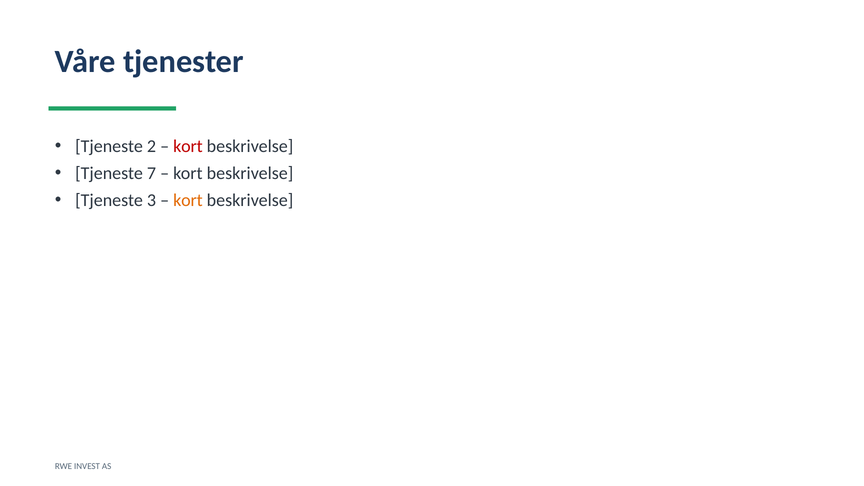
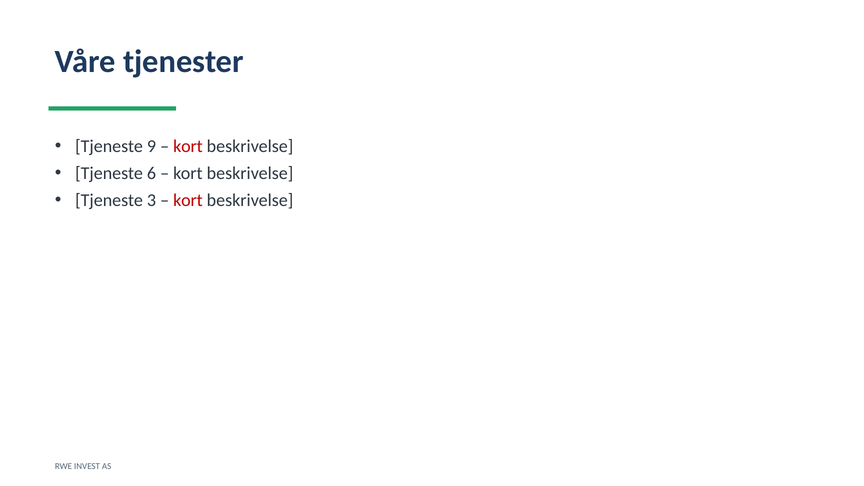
2: 2 -> 9
7: 7 -> 6
kort at (188, 200) colour: orange -> red
